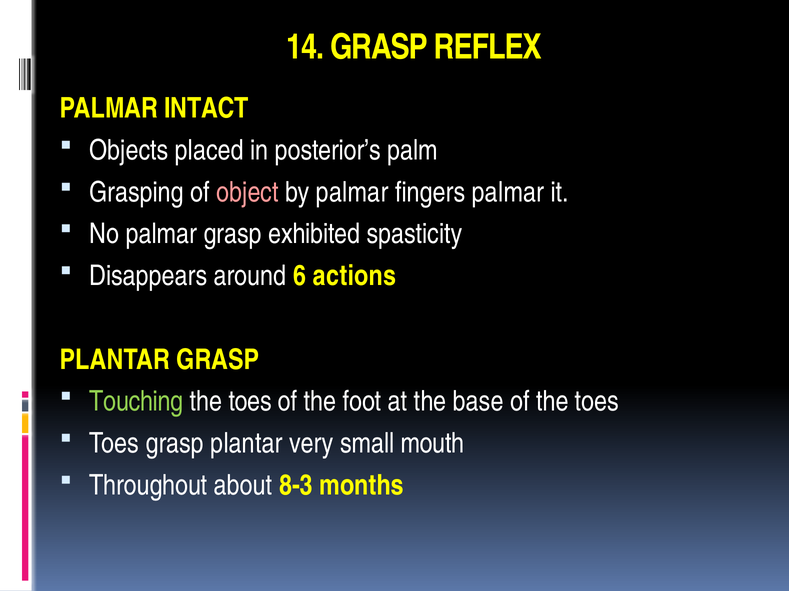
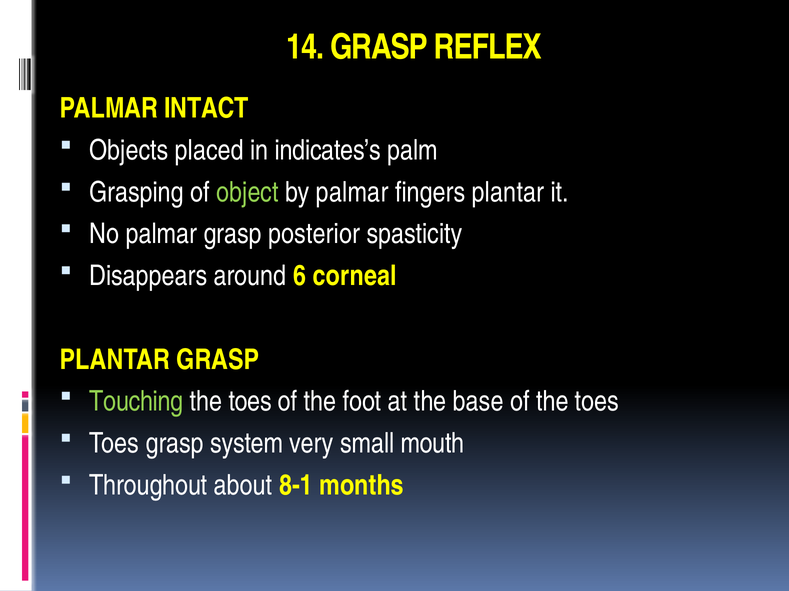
posterior’s: posterior’s -> indicates’s
object colour: pink -> light green
fingers palmar: palmar -> plantar
exhibited: exhibited -> posterior
actions: actions -> corneal
grasp plantar: plantar -> system
8-3: 8-3 -> 8-1
